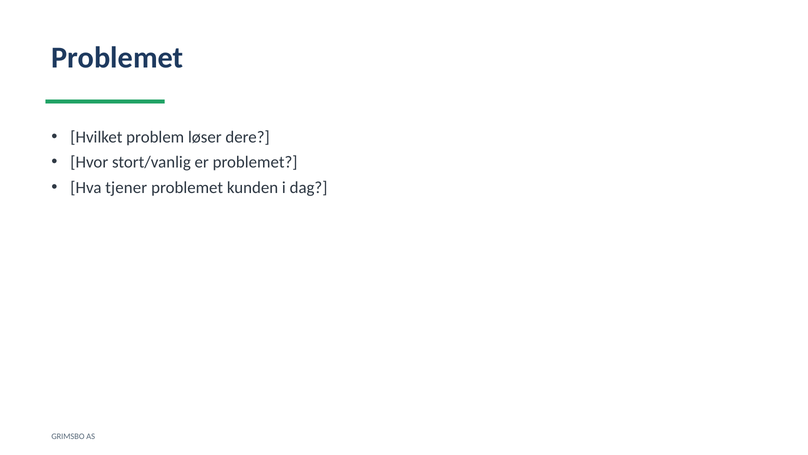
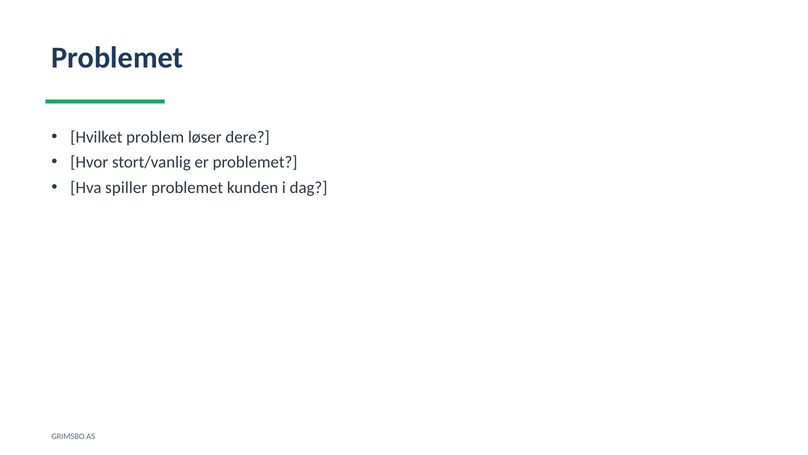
tjener: tjener -> spiller
